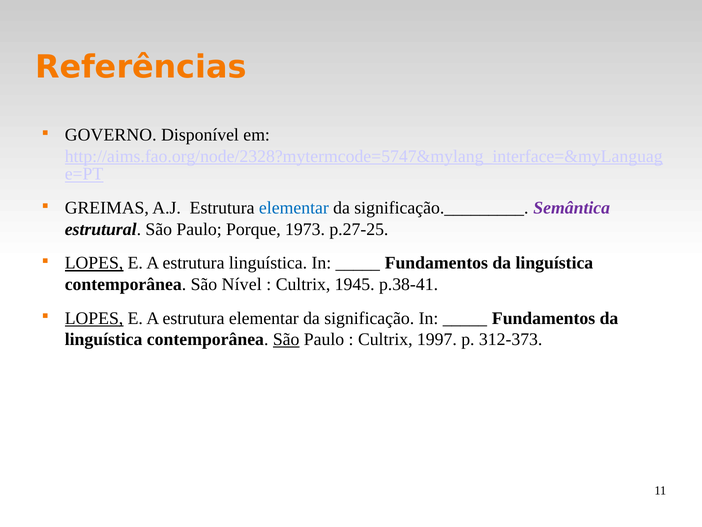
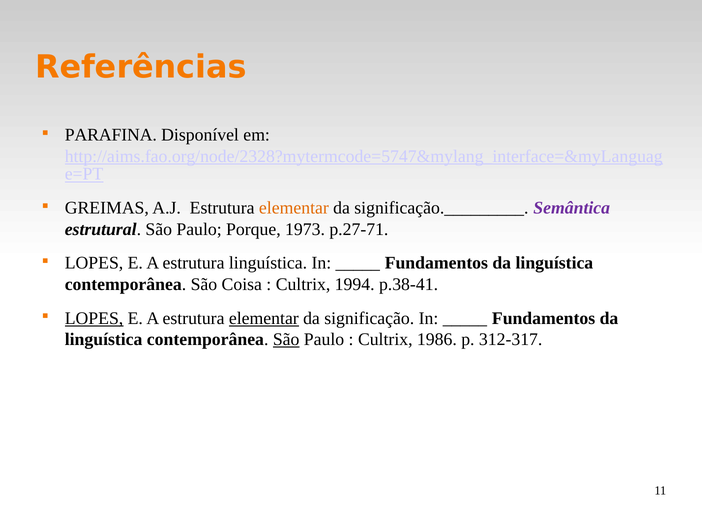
GOVERNO: GOVERNO -> PARAFINA
elementar at (294, 208) colour: blue -> orange
p.27-25: p.27-25 -> p.27-71
LOPES at (94, 263) underline: present -> none
Nível: Nível -> Coisa
1945: 1945 -> 1994
elementar at (264, 318) underline: none -> present
1997: 1997 -> 1986
312-373: 312-373 -> 312-317
